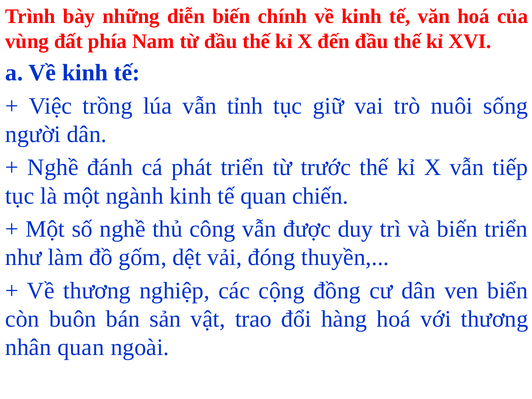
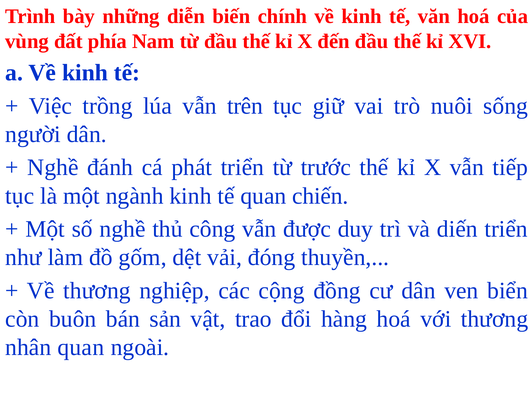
tỉnh: tỉnh -> trên
và biến: biến -> diến
